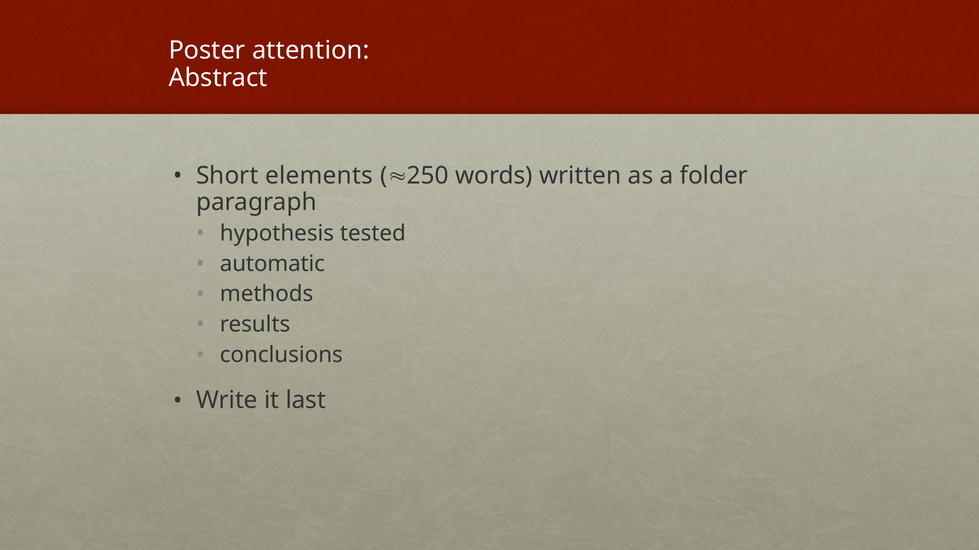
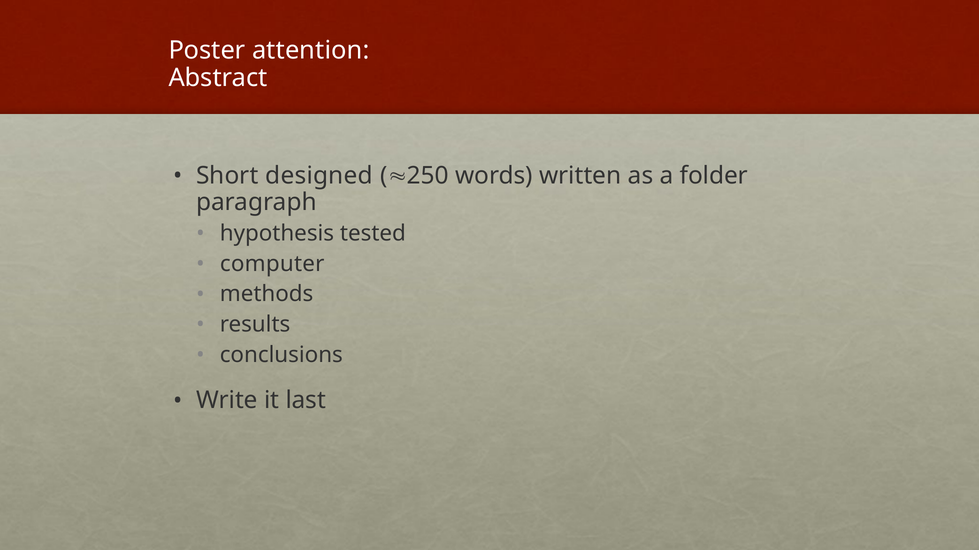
elements: elements -> designed
automatic: automatic -> computer
